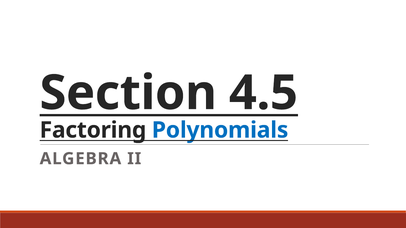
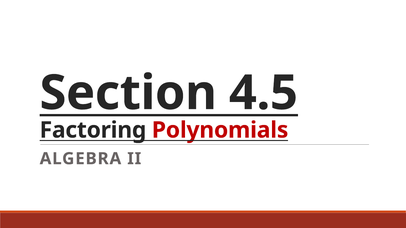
Polynomials colour: blue -> red
